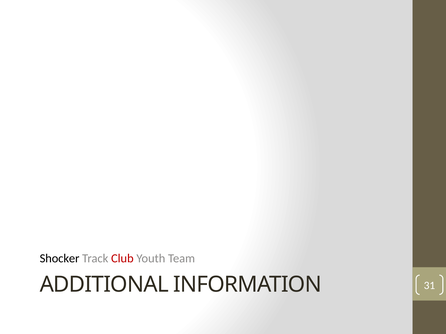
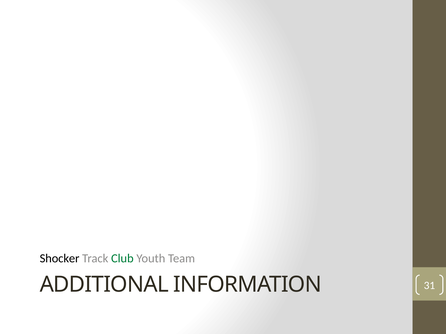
Club colour: red -> green
